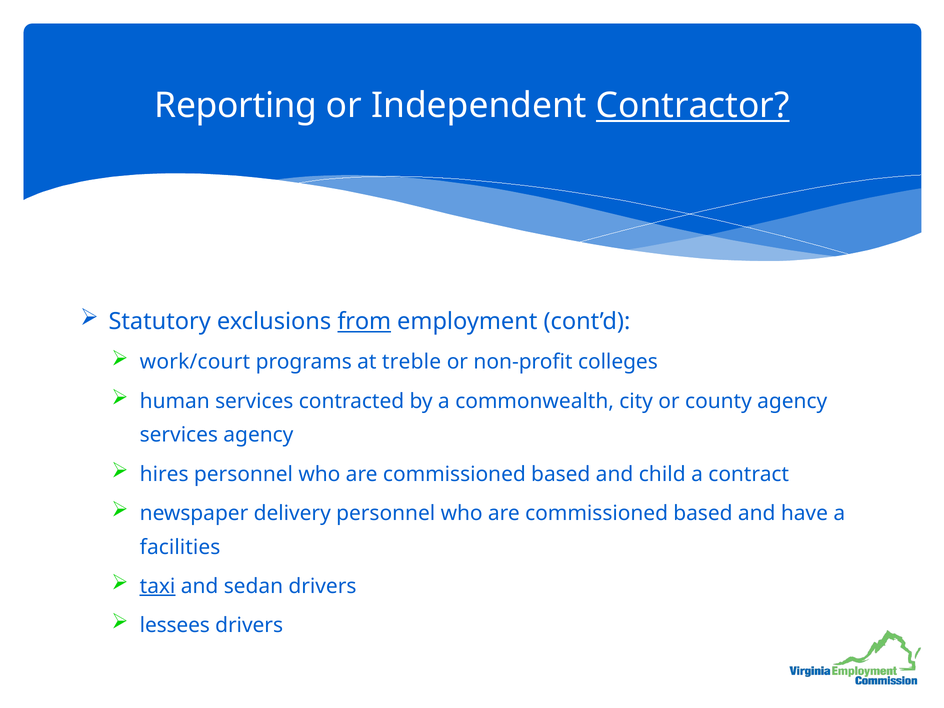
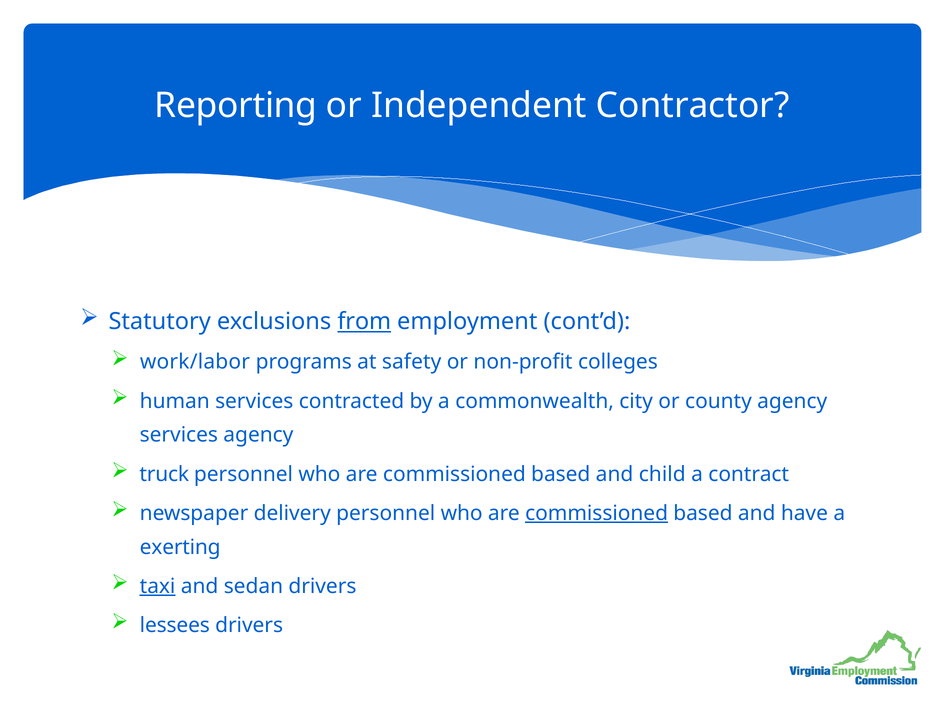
Contractor underline: present -> none
work/court: work/court -> work/labor
treble: treble -> safety
hires: hires -> truck
commissioned at (597, 513) underline: none -> present
facilities: facilities -> exerting
